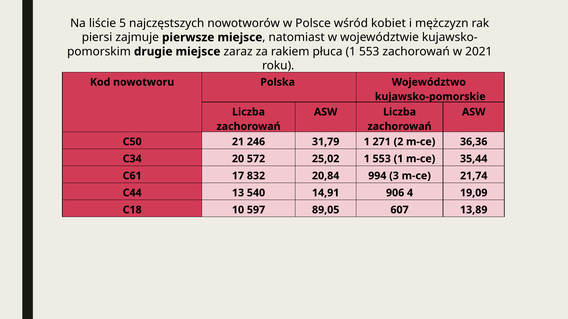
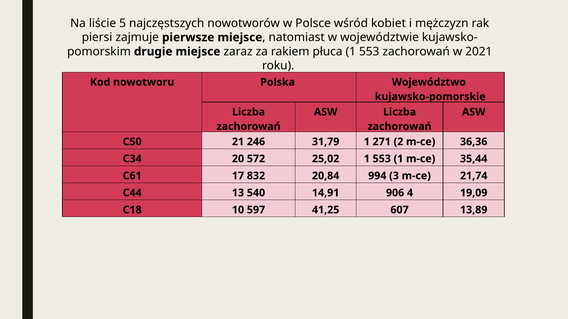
89,05: 89,05 -> 41,25
